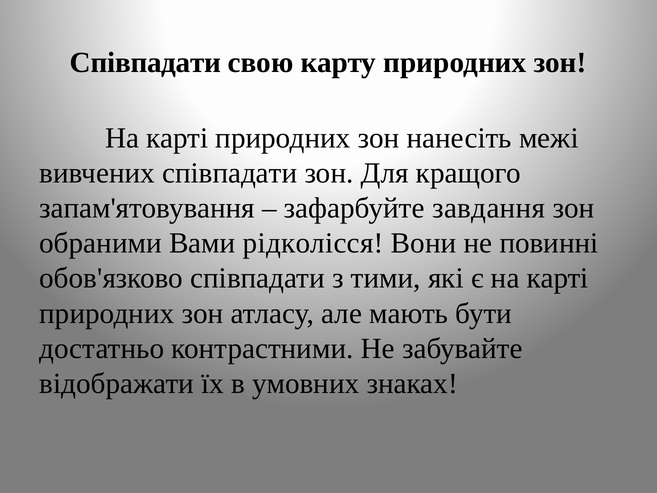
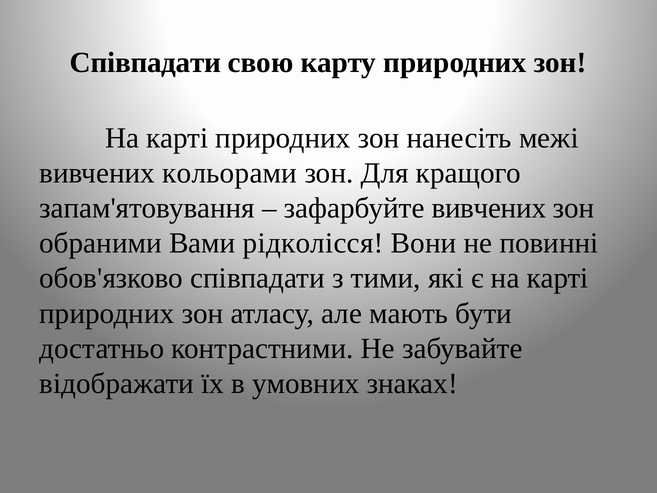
вивчених співпадати: співпадати -> кольорами
зафарбуйте завдання: завдання -> вивчених
